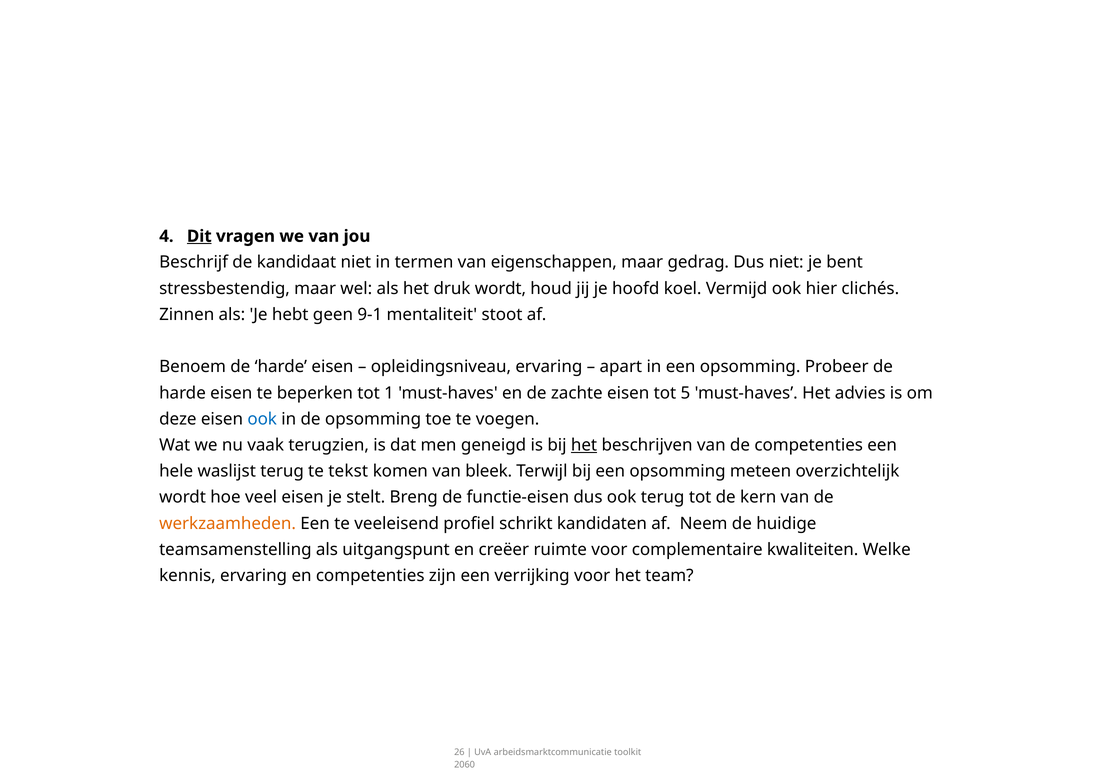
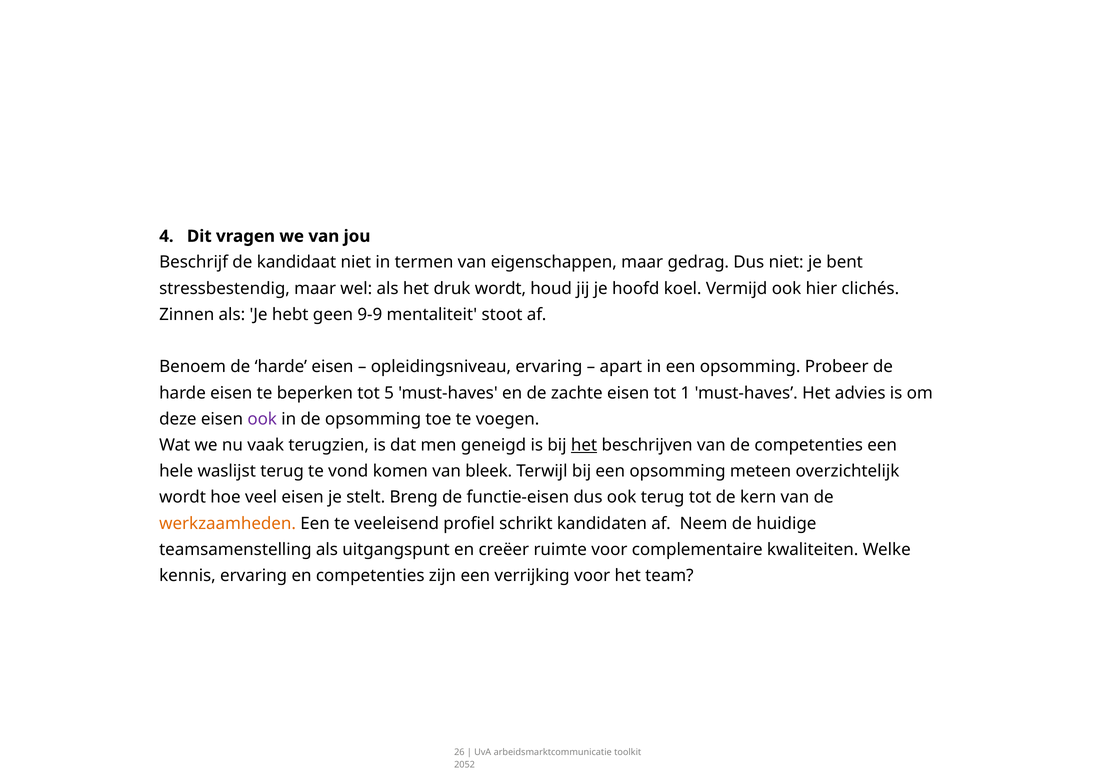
Dit underline: present -> none
9-1: 9-1 -> 9-9
1: 1 -> 5
5: 5 -> 1
ook at (262, 419) colour: blue -> purple
tekst: tekst -> vond
2060: 2060 -> 2052
